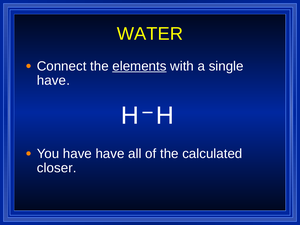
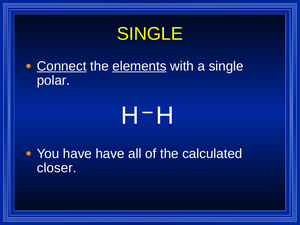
WATER at (150, 34): WATER -> SINGLE
Connect underline: none -> present
have at (53, 81): have -> polar
